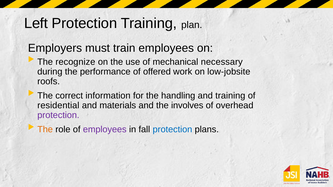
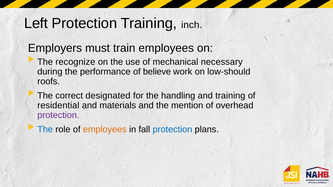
plan: plan -> inch
offered: offered -> believe
low-jobsite: low-jobsite -> low-should
information: information -> designated
involves: involves -> mention
The at (45, 130) colour: orange -> blue
employees at (105, 130) colour: purple -> orange
